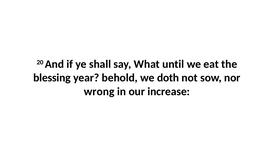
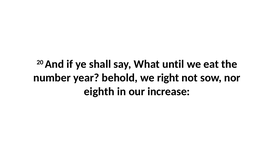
blessing: blessing -> number
doth: doth -> right
wrong: wrong -> eighth
